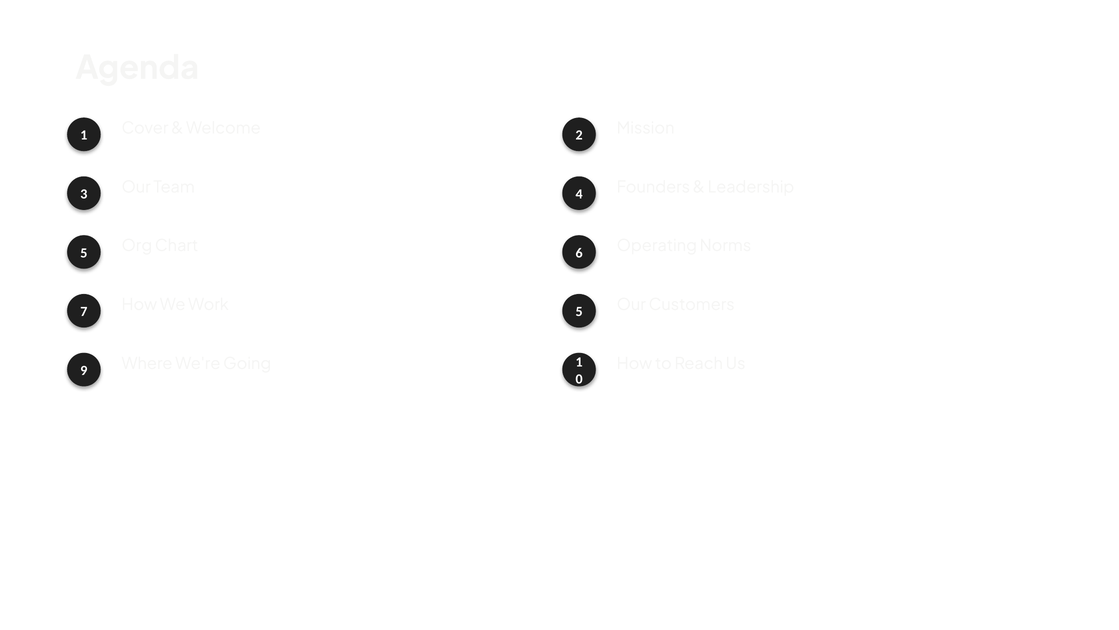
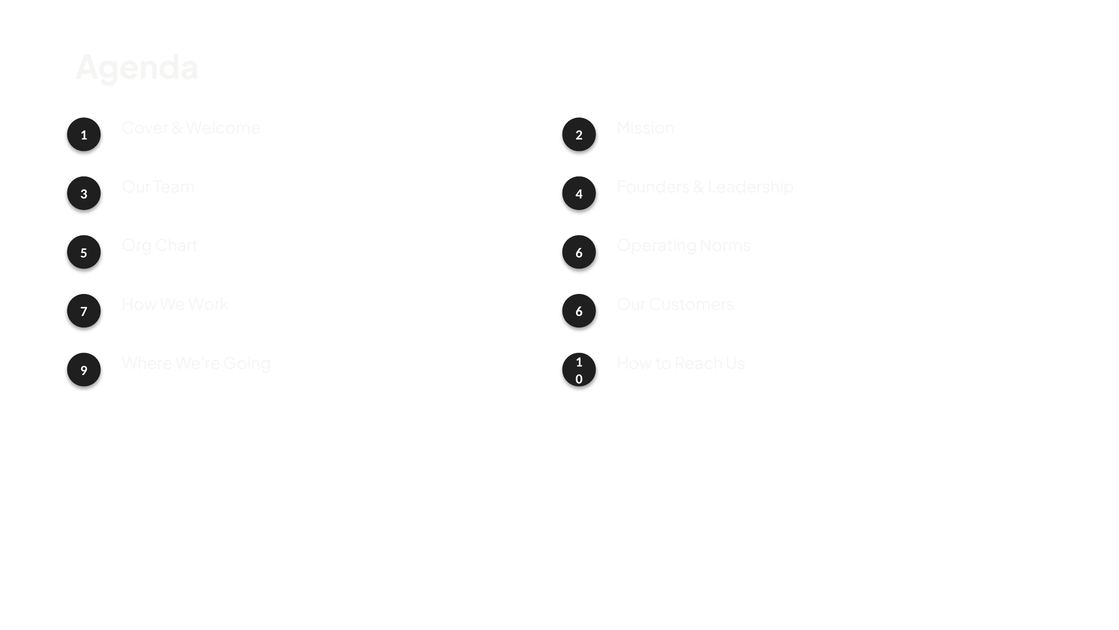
Work 5: 5 -> 6
